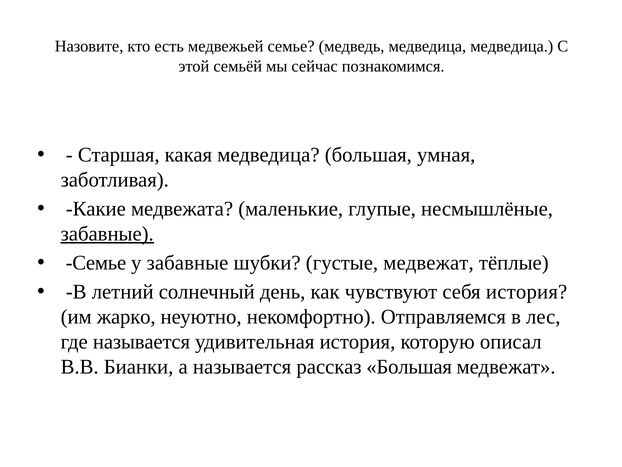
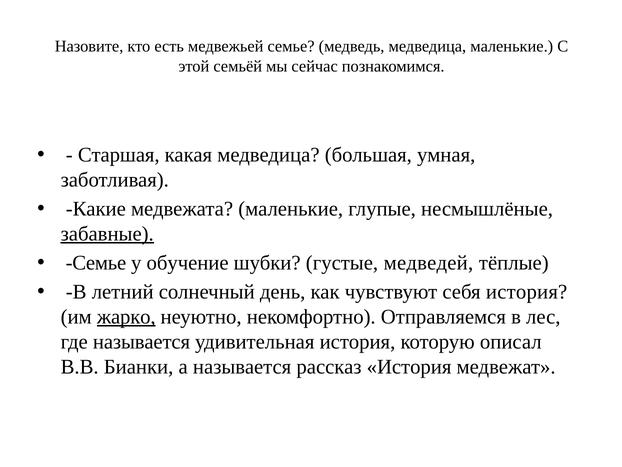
медведица медведица: медведица -> маленькие
у забавные: забавные -> обучение
густые медвежат: медвежат -> медведей
жарко underline: none -> present
рассказ Большая: Большая -> История
